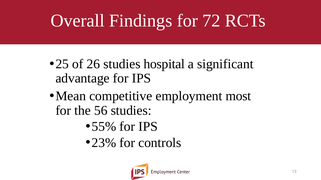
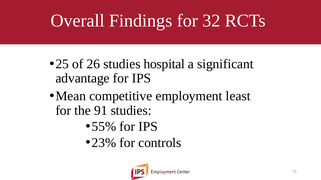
72: 72 -> 32
most: most -> least
56: 56 -> 91
